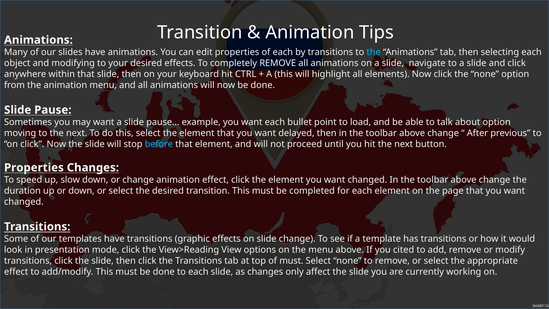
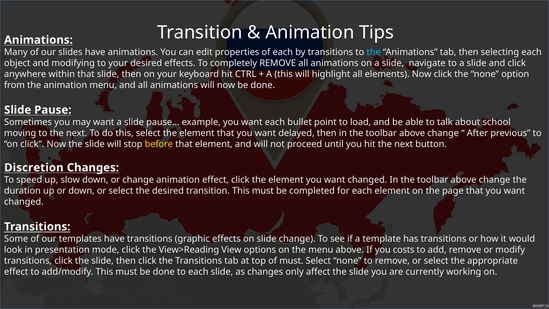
about option: option -> school
before colour: light blue -> yellow
Properties at (34, 168): Properties -> Discretion
cited: cited -> costs
